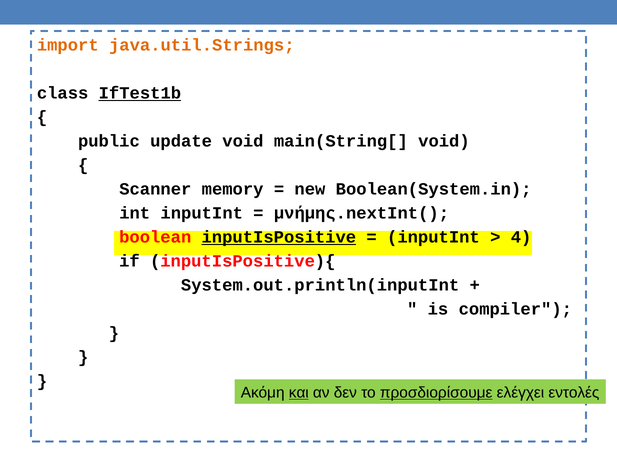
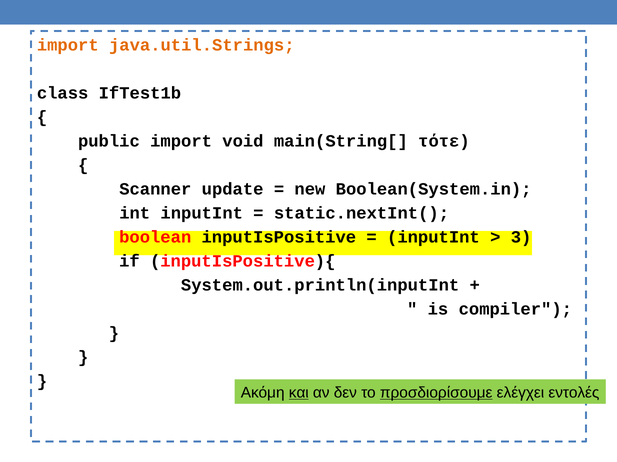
IfTest1b underline: present -> none
public update: update -> import
main(String[ void: void -> τότε
memory: memory -> update
μνήμης.nextInt(: μνήμης.nextInt( -> static.nextInt(
inputIsPositive underline: present -> none
4: 4 -> 3
